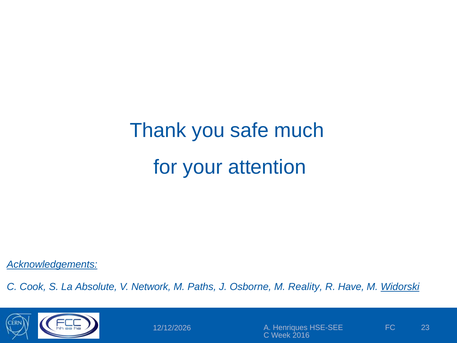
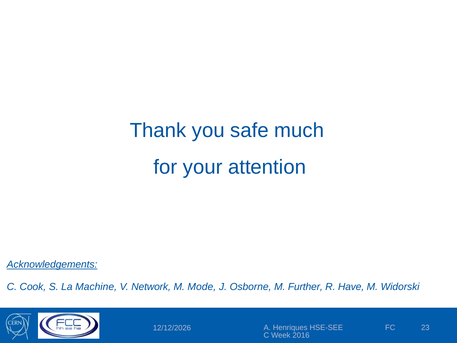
Absolute: Absolute -> Machine
Paths: Paths -> Mode
Reality: Reality -> Further
Widorski underline: present -> none
